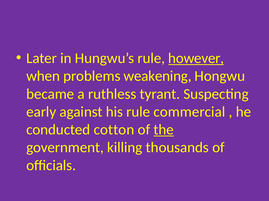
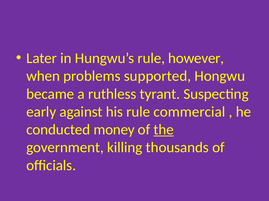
however underline: present -> none
weakening: weakening -> supported
cotton: cotton -> money
